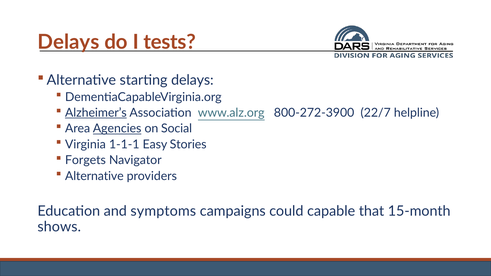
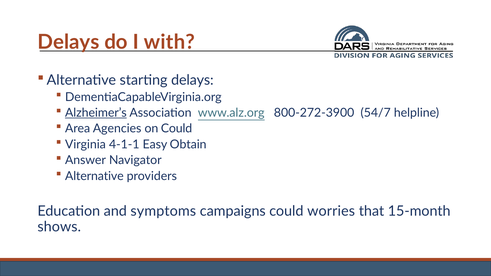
tests: tests -> with
22/7: 22/7 -> 54/7
Agencies underline: present -> none
on Social: Social -> Could
1-1-1: 1-1-1 -> 4-1-1
Stories: Stories -> Obtain
Forgets: Forgets -> Answer
capable: capable -> worries
